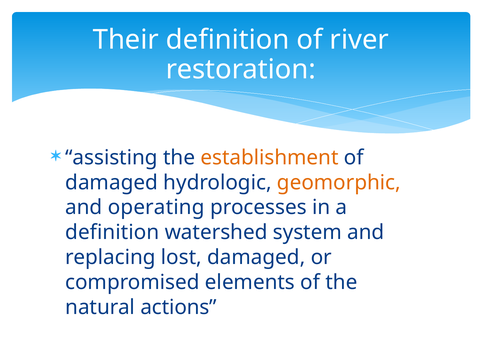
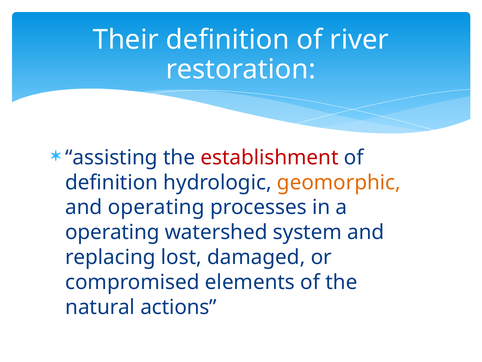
establishment colour: orange -> red
damaged at (112, 182): damaged -> definition
definition at (112, 232): definition -> operating
